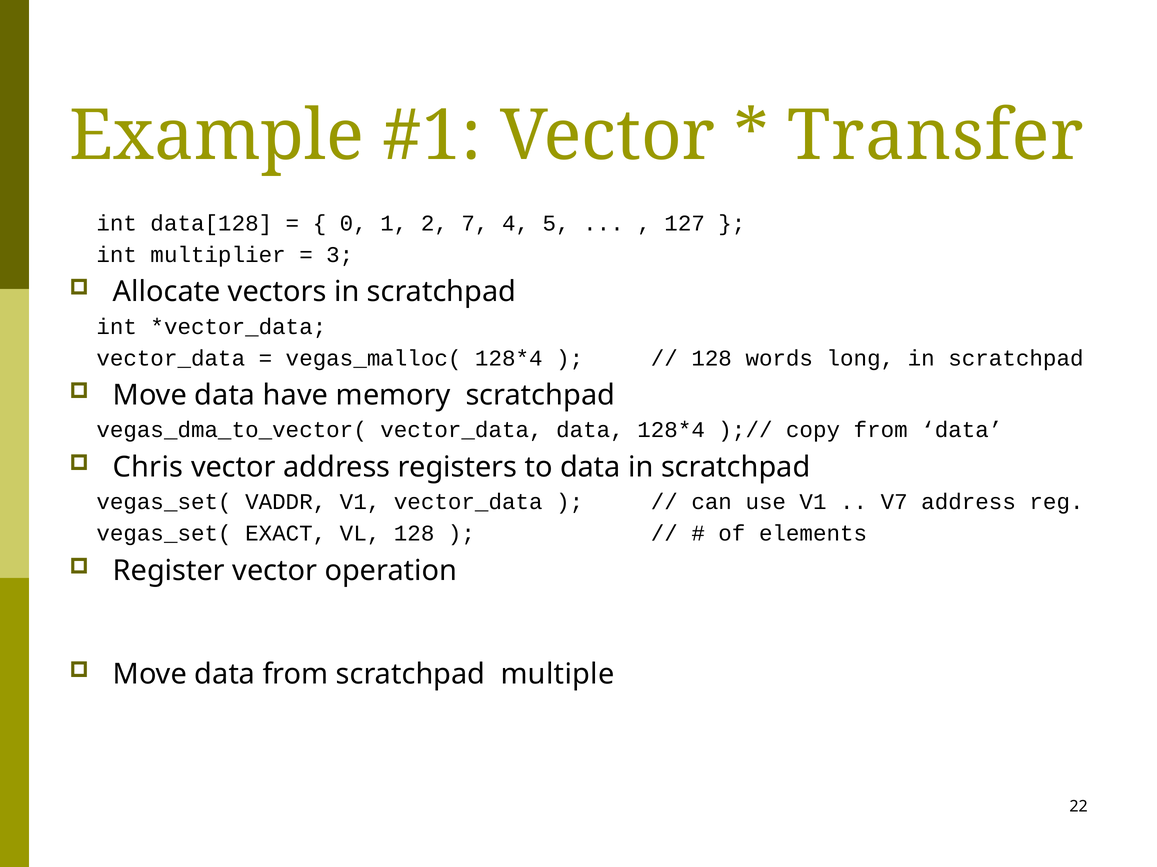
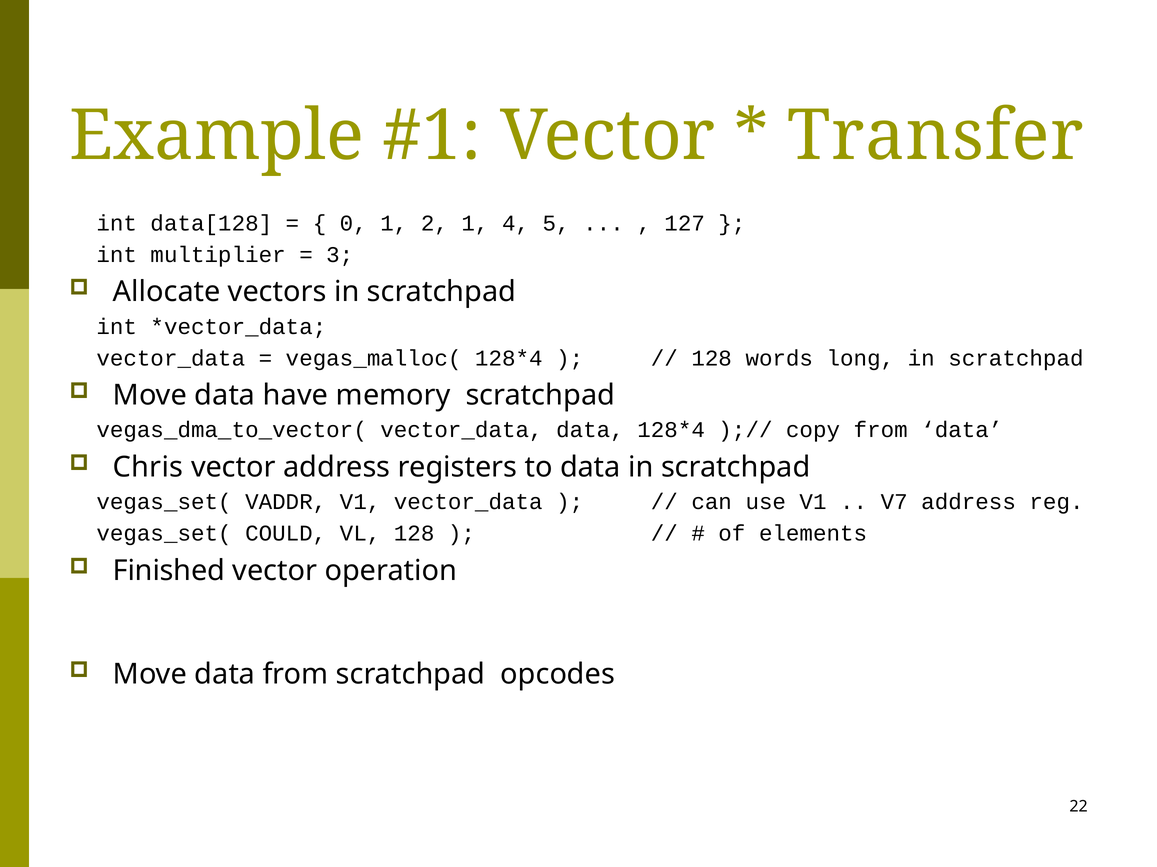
2 7: 7 -> 1
EXACT: EXACT -> COULD
Register: Register -> Finished
multiple: multiple -> opcodes
